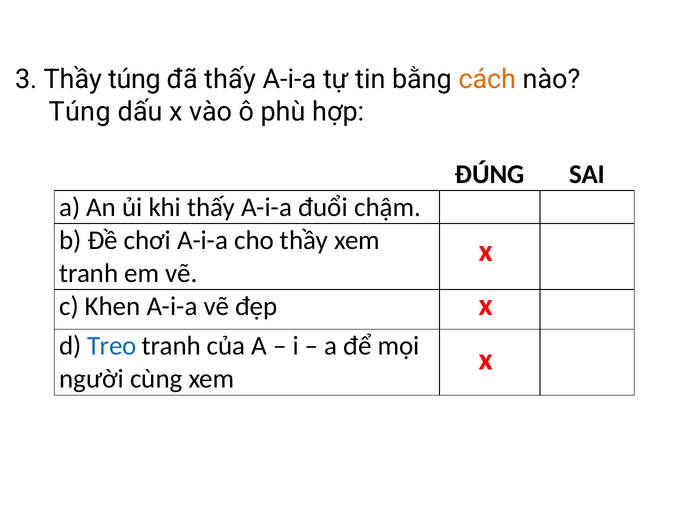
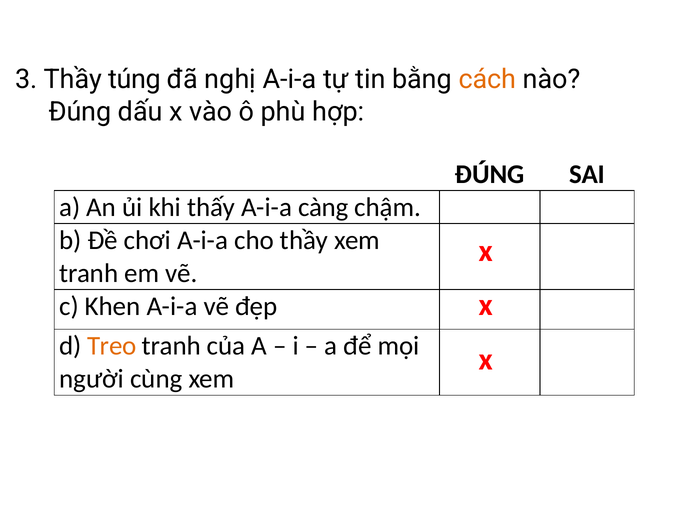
đã thấy: thấy -> nghị
Túng at (80, 112): Túng -> Đúng
đuổi: đuổi -> càng
Treo colour: blue -> orange
